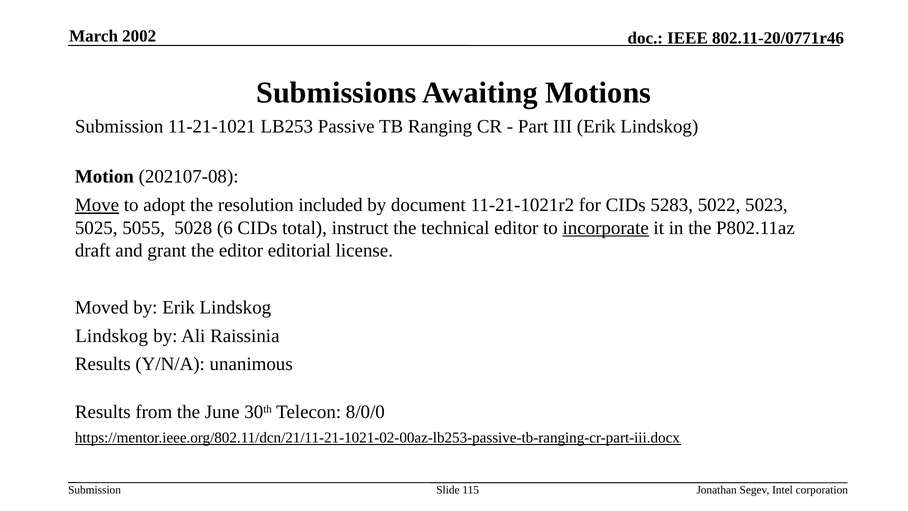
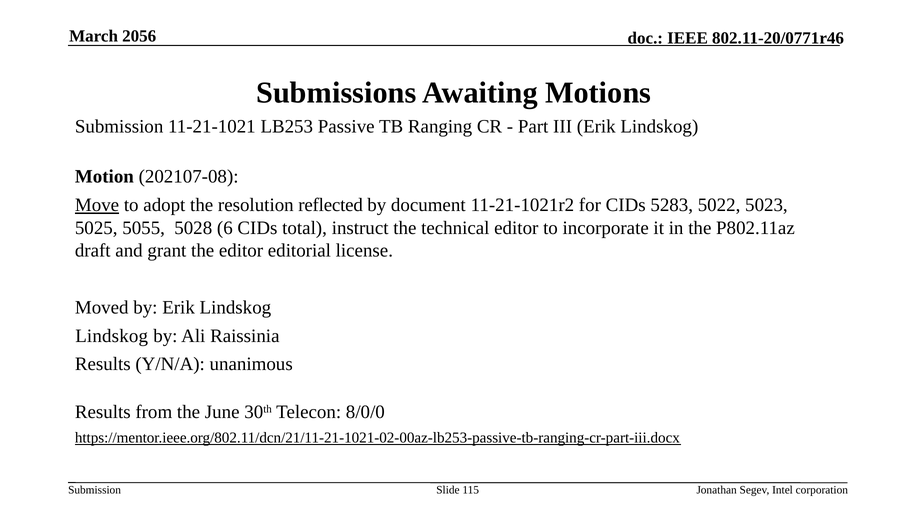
2002: 2002 -> 2056
included: included -> reflected
incorporate underline: present -> none
